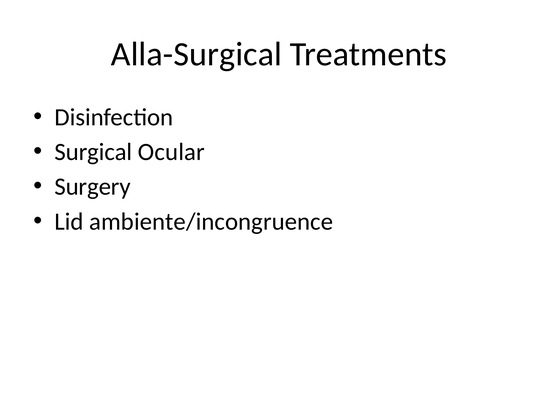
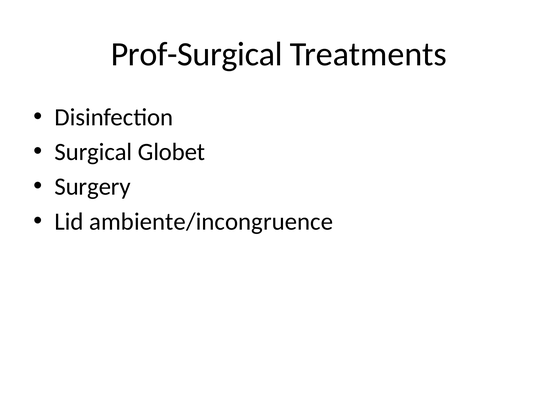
Alla-Surgical: Alla-Surgical -> Prof-Surgical
Ocular: Ocular -> Globet
